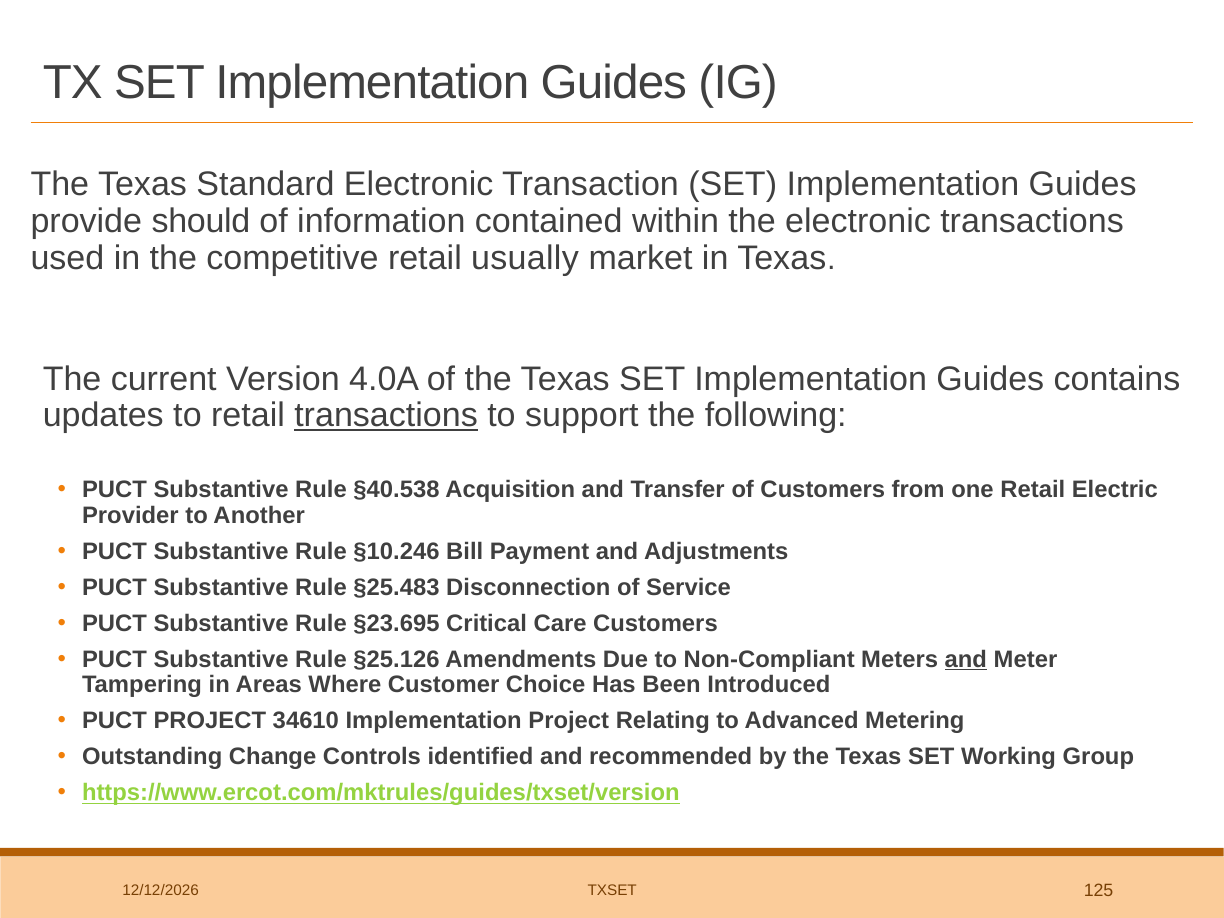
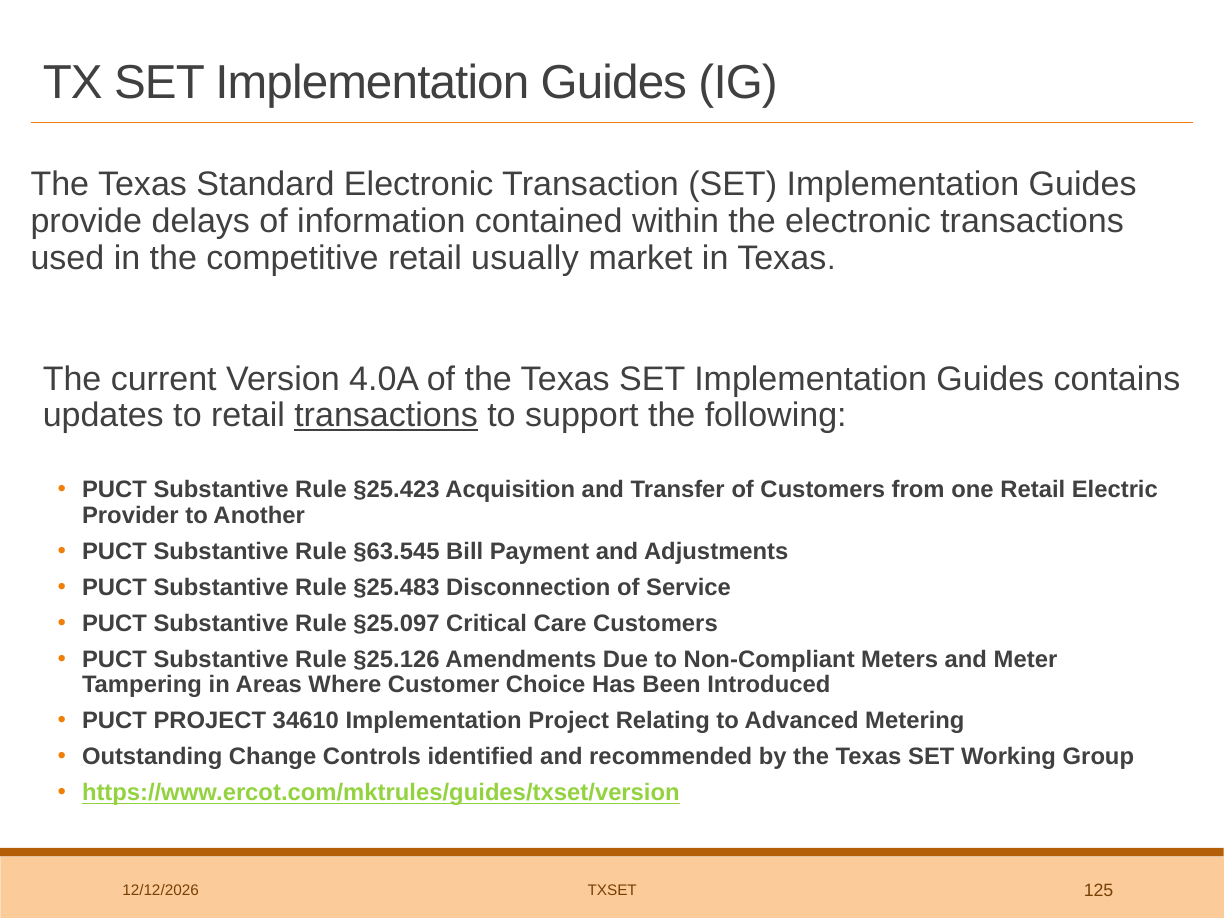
should: should -> delays
§40.538: §40.538 -> §25.423
§10.246: §10.246 -> §63.545
§23.695: §23.695 -> §25.097
and at (966, 659) underline: present -> none
